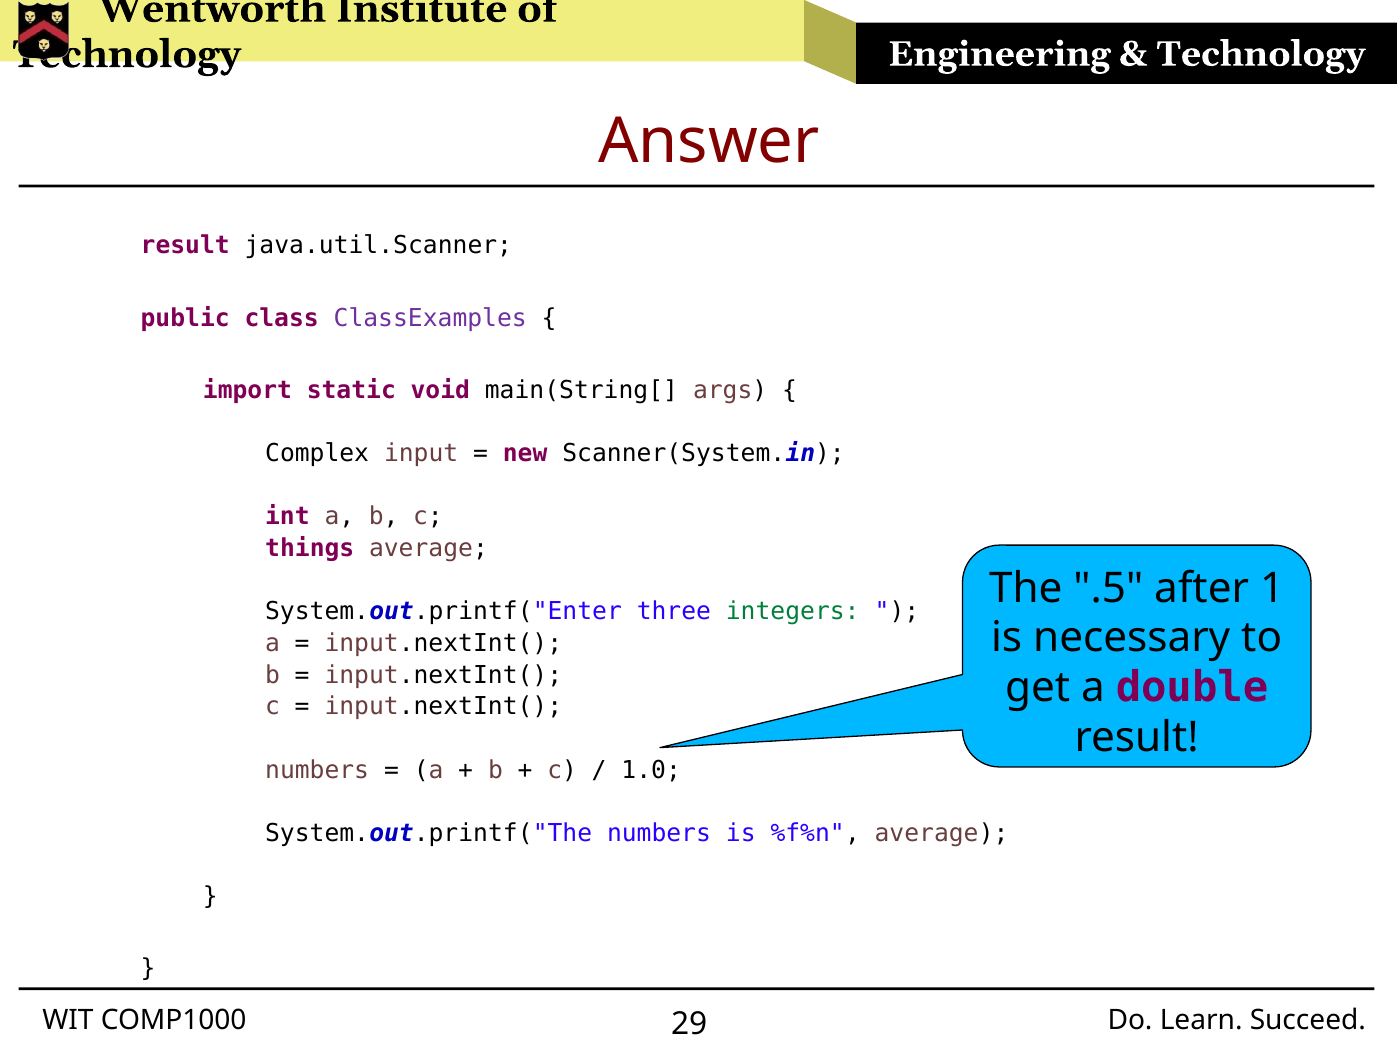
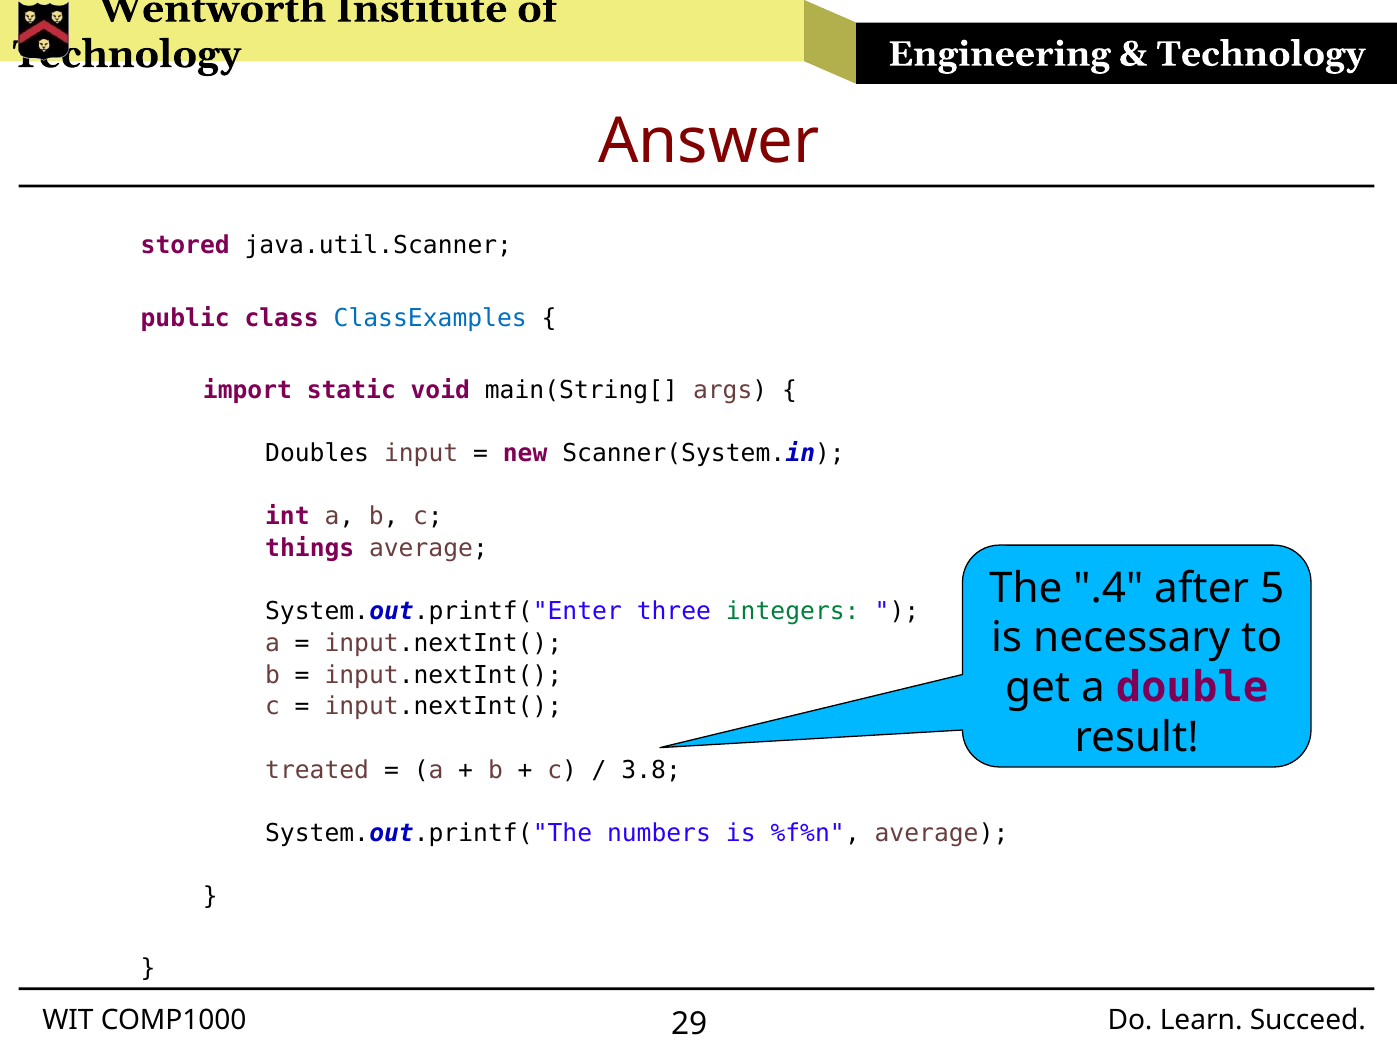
result at (185, 246): result -> stored
ClassExamples colour: purple -> blue
Complex: Complex -> Doubles
.5: .5 -> .4
1: 1 -> 5
numbers at (317, 770): numbers -> treated
1.0: 1.0 -> 3.8
